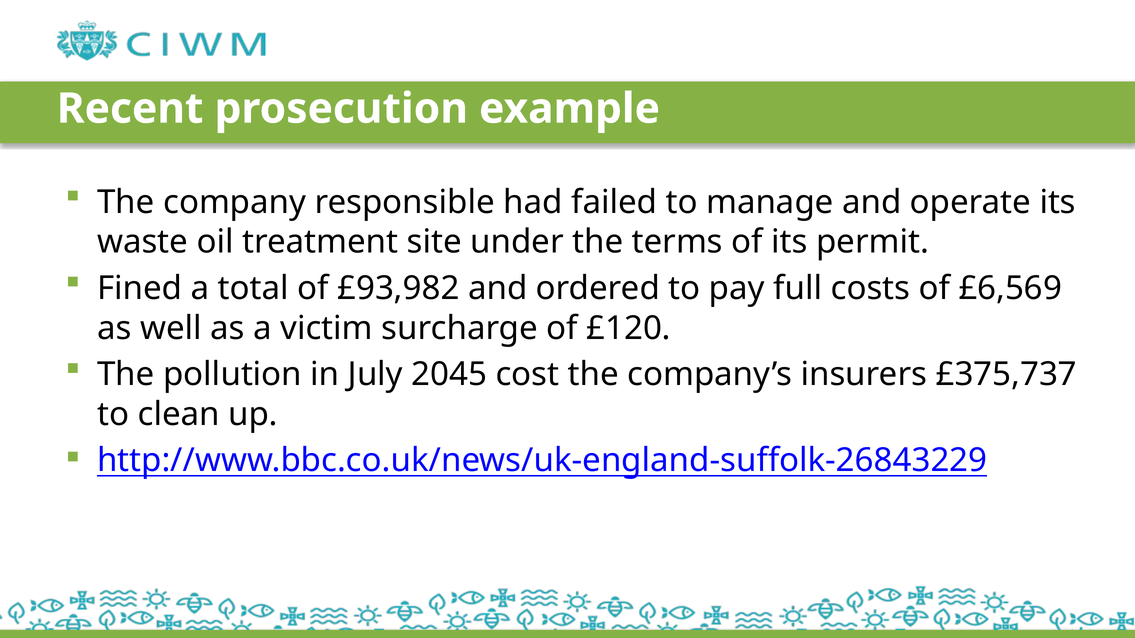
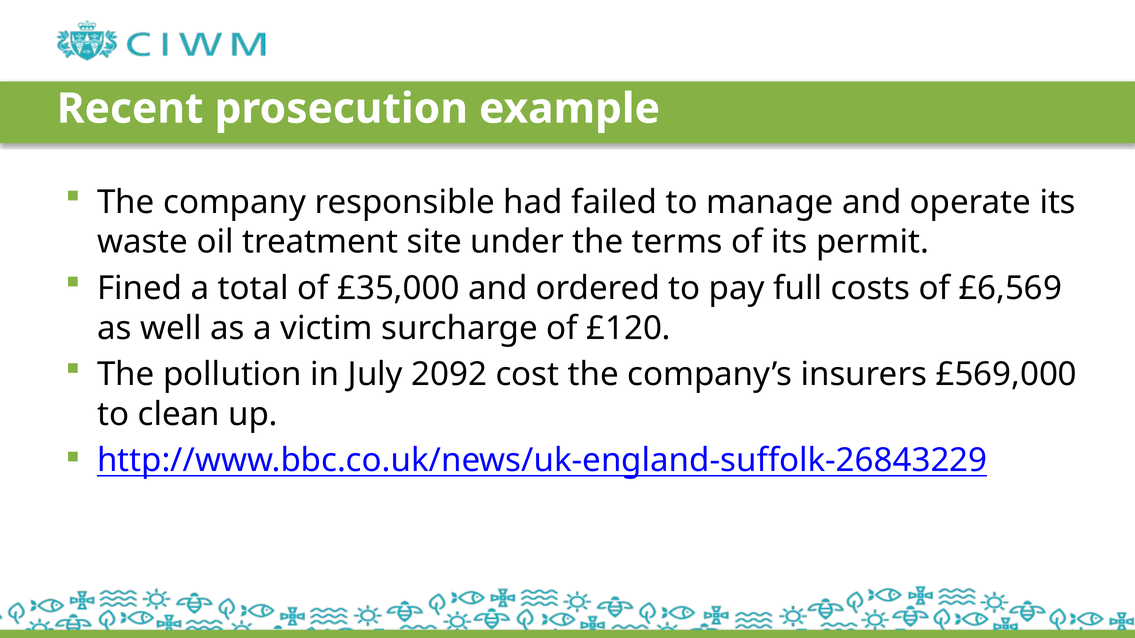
£93,982: £93,982 -> £35,000
2045: 2045 -> 2092
£375,737: £375,737 -> £569,000
